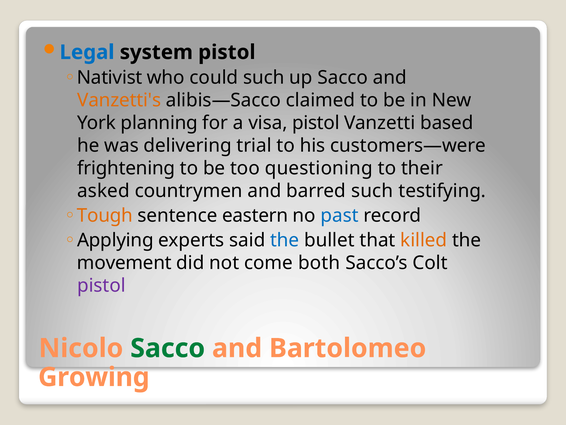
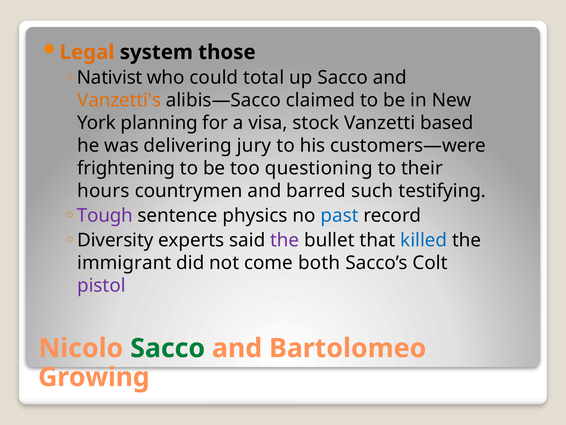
Legal colour: blue -> orange
system pistol: pistol -> those
could such: such -> total
visa pistol: pistol -> stock
trial: trial -> jury
asked: asked -> hours
Tough colour: orange -> purple
eastern: eastern -> physics
Applying: Applying -> Diversity
the at (285, 240) colour: blue -> purple
killed colour: orange -> blue
movement: movement -> immigrant
